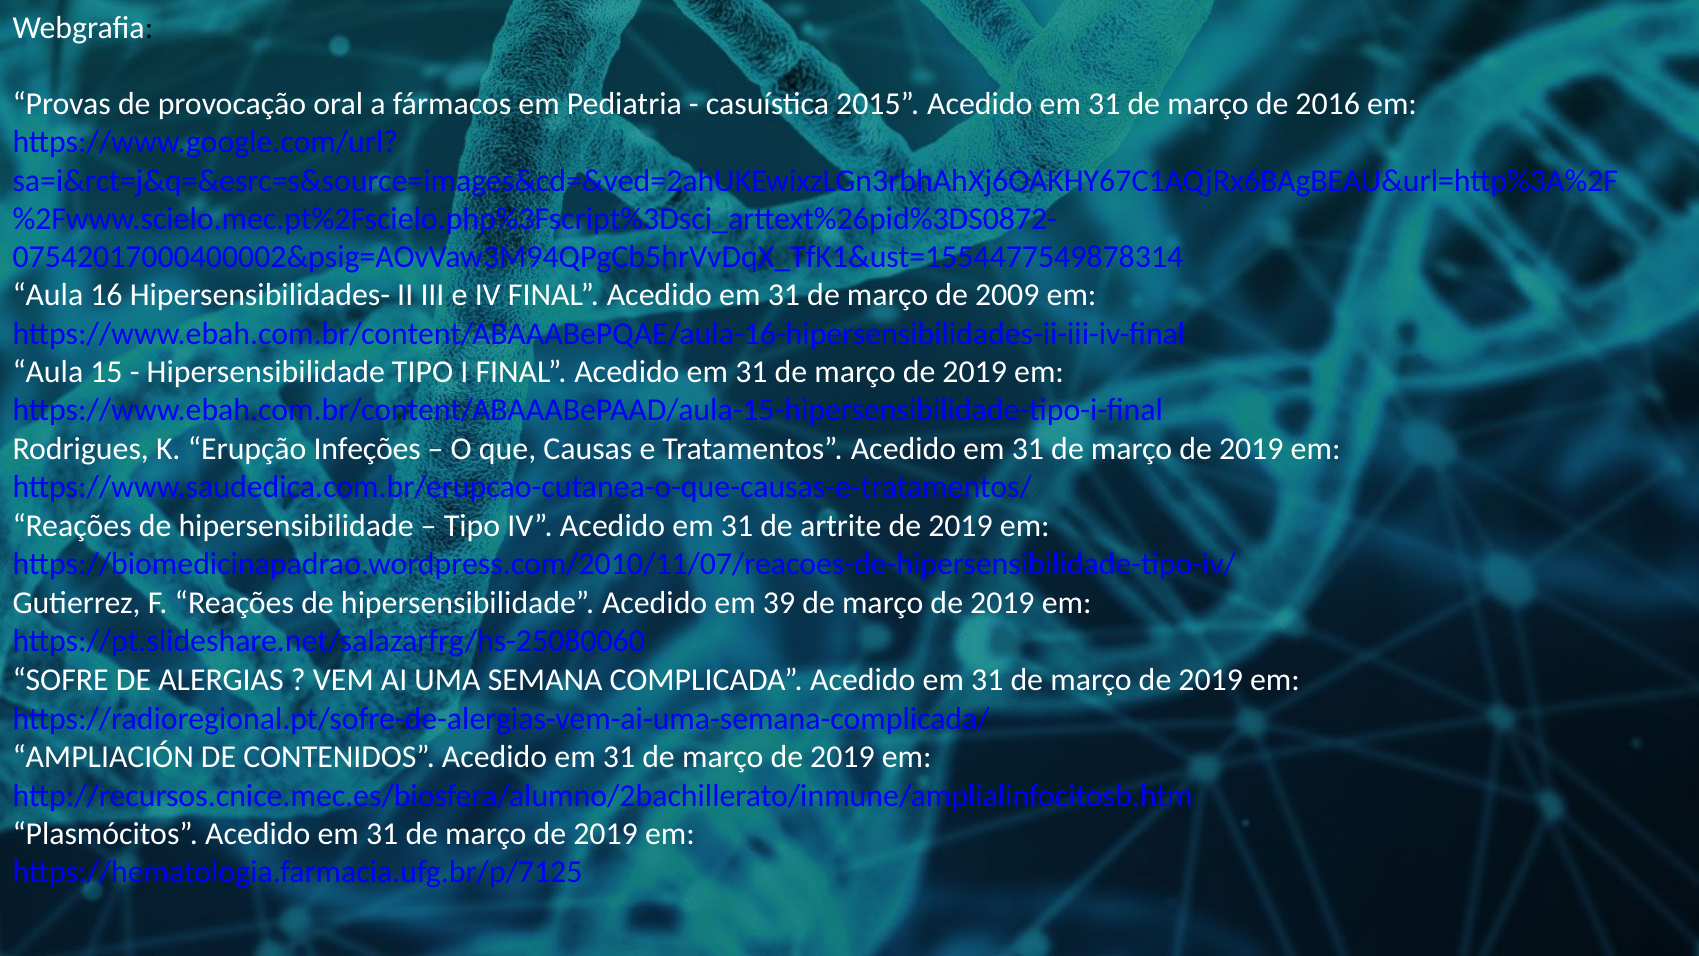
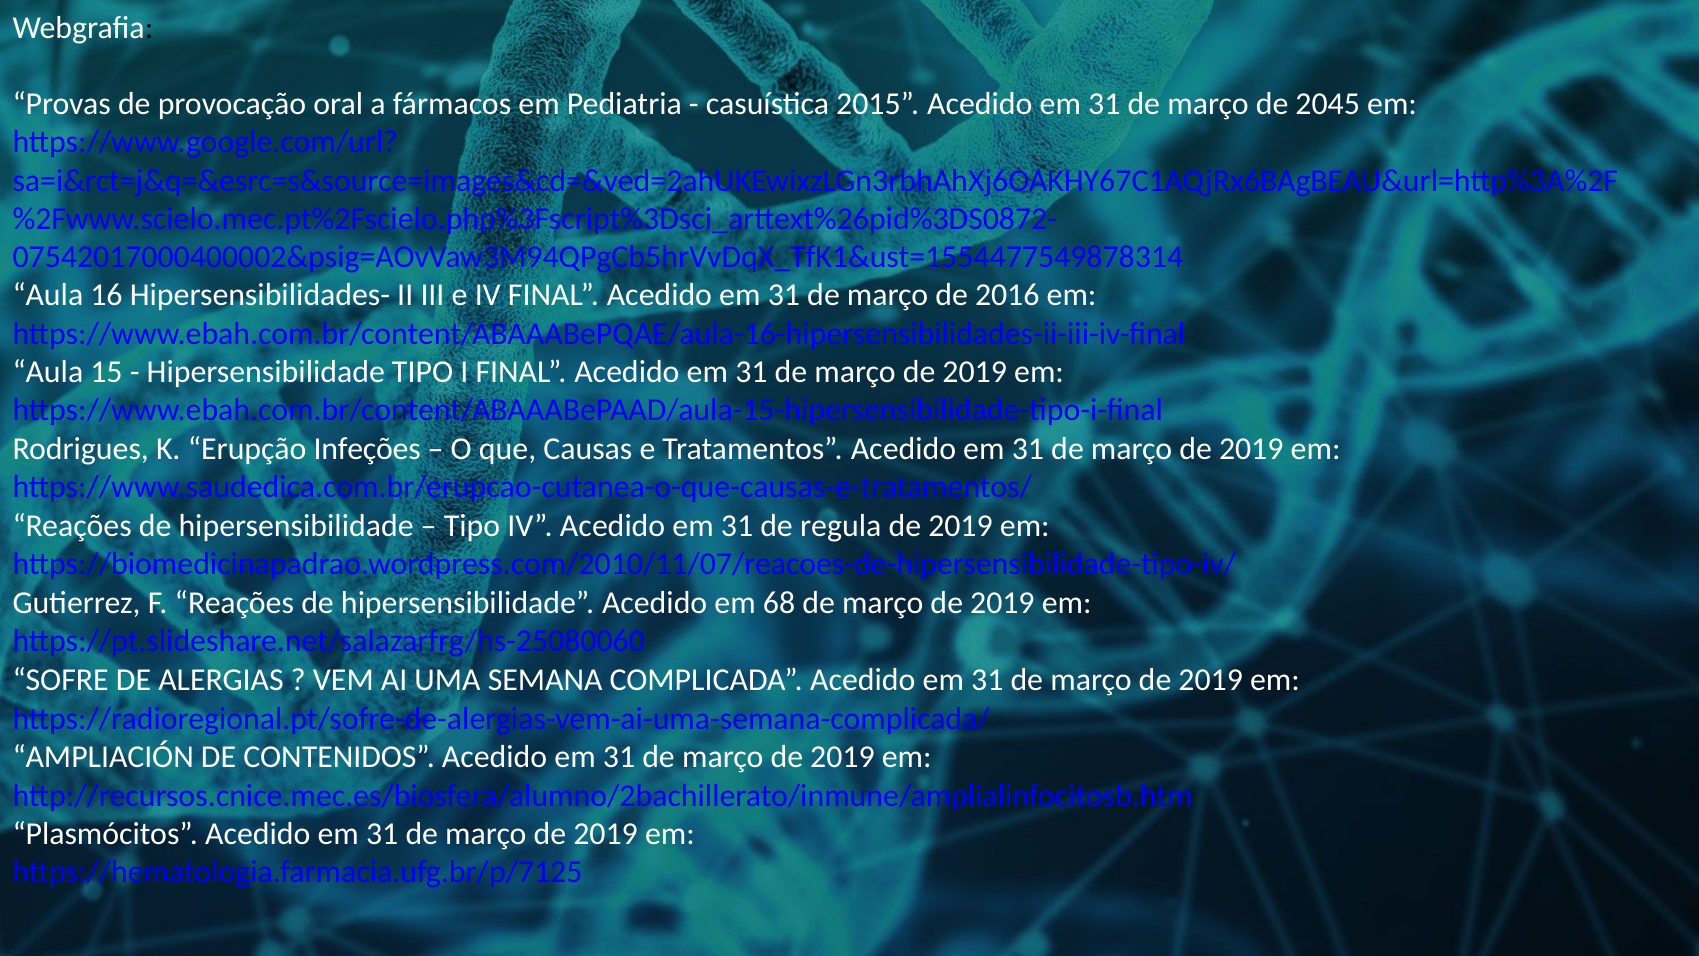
2016: 2016 -> 2045
2009: 2009 -> 2016
artrite: artrite -> regula
39: 39 -> 68
